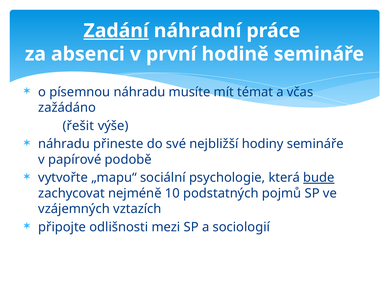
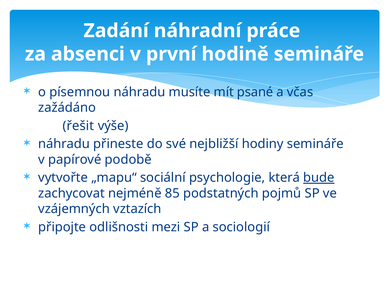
Zadání underline: present -> none
témat: témat -> psané
10: 10 -> 85
